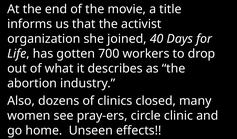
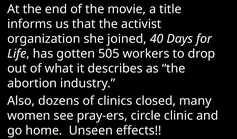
700: 700 -> 505
